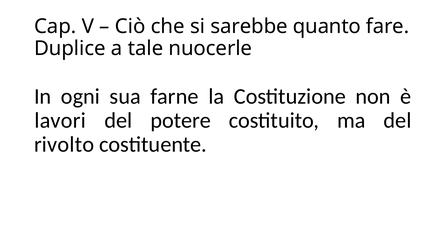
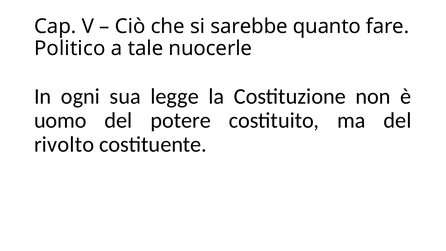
Duplice: Duplice -> Politico
farne: farne -> legge
lavori: lavori -> uomo
